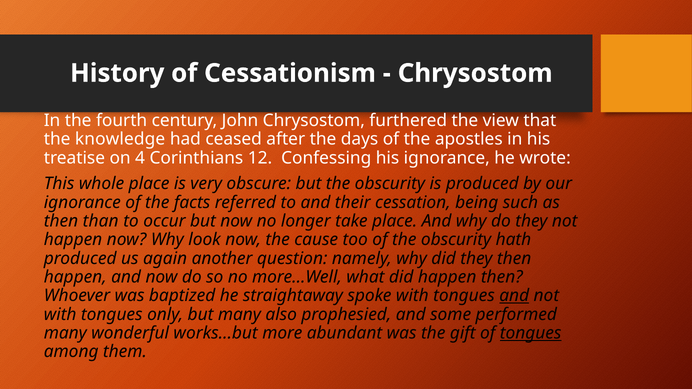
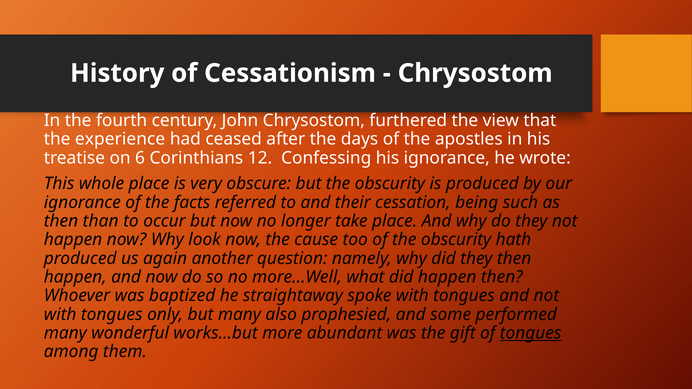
knowledge: knowledge -> experience
4: 4 -> 6
and at (514, 296) underline: present -> none
